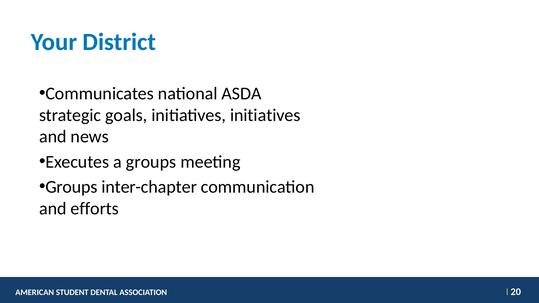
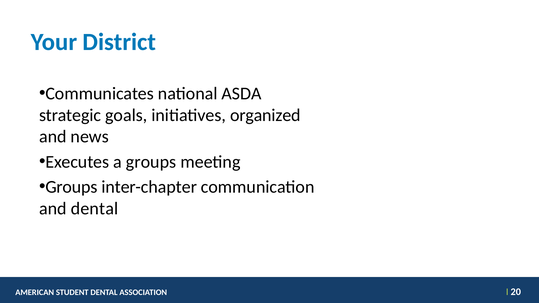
initiatives initiatives: initiatives -> organized
and efforts: efforts -> dental
